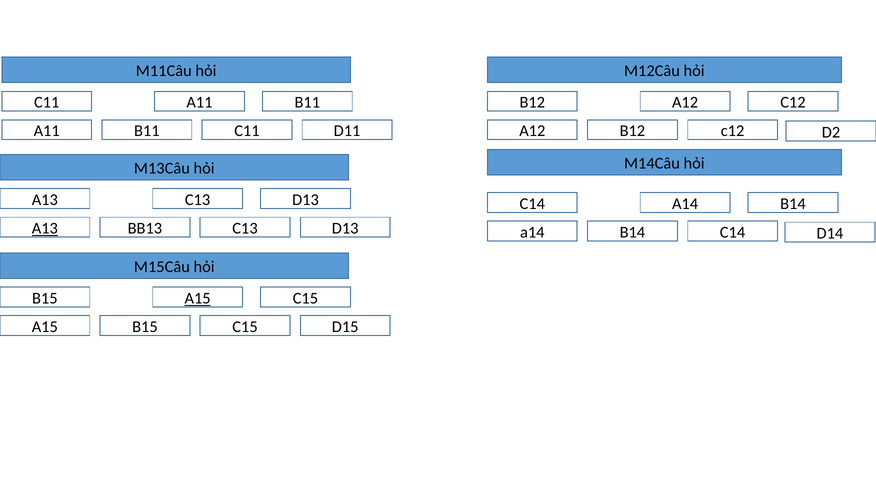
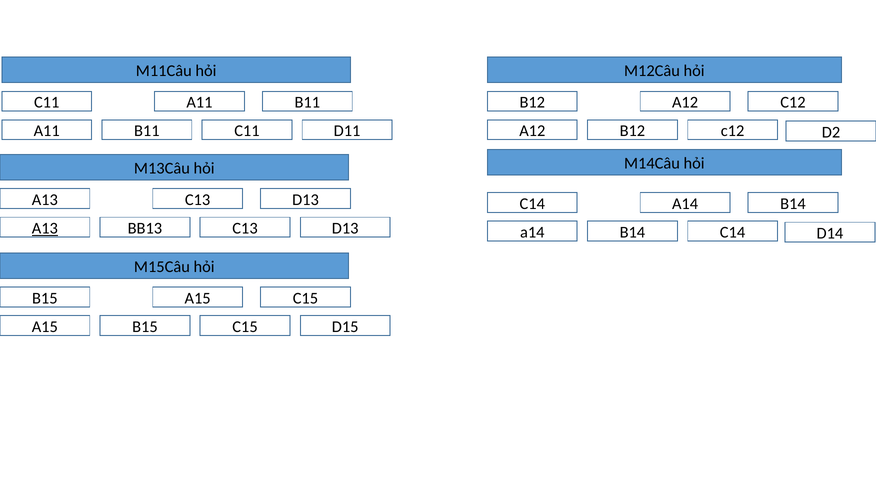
A15 at (198, 298) underline: present -> none
